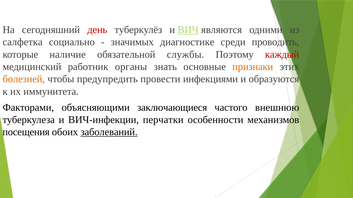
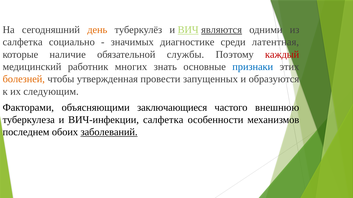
день colour: red -> orange
являются underline: none -> present
проводить: проводить -> латентная
органы: органы -> многих
признаки colour: orange -> blue
предупредить: предупредить -> утвержденная
инфекциями: инфекциями -> запущенных
иммунитета: иммунитета -> следующим
ВИЧ-инфекции перчатки: перчатки -> салфетка
посещения: посещения -> последнем
